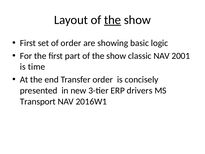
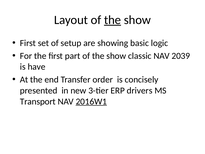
of order: order -> setup
2001: 2001 -> 2039
time: time -> have
2016W1 underline: none -> present
